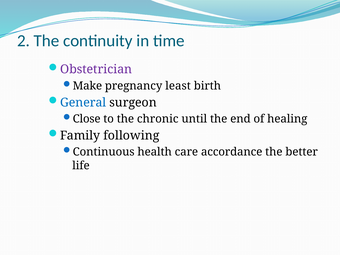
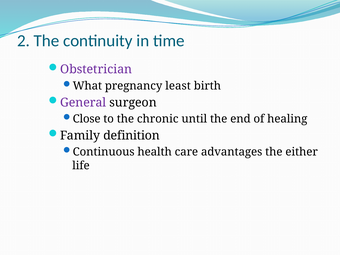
Make: Make -> What
General colour: blue -> purple
following: following -> definition
accordance: accordance -> advantages
better: better -> either
